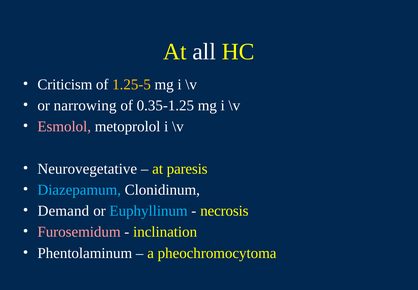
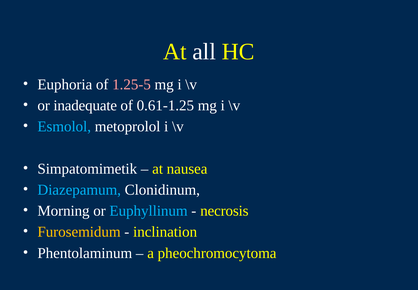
Criticism: Criticism -> Euphoria
1.25-5 colour: yellow -> pink
narrowing: narrowing -> inadequate
0.35-1.25: 0.35-1.25 -> 0.61-1.25
Esmolol colour: pink -> light blue
Neurovegetative: Neurovegetative -> Simpatomimetik
paresis: paresis -> nausea
Demand: Demand -> Morning
Furosemidum colour: pink -> yellow
